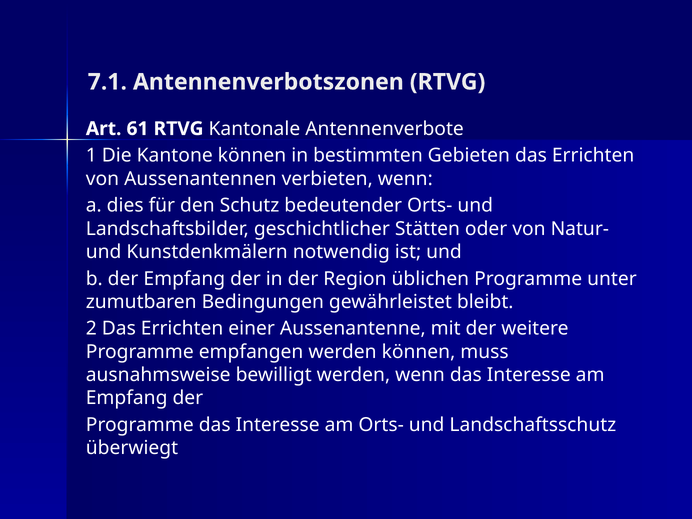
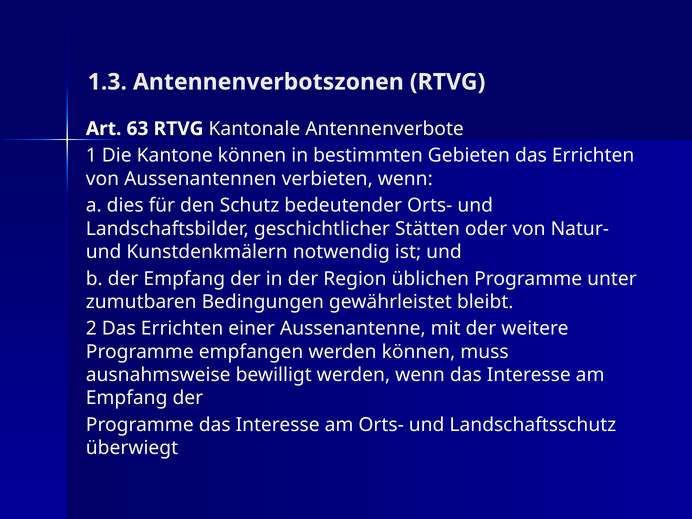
7.1: 7.1 -> 1.3
61: 61 -> 63
